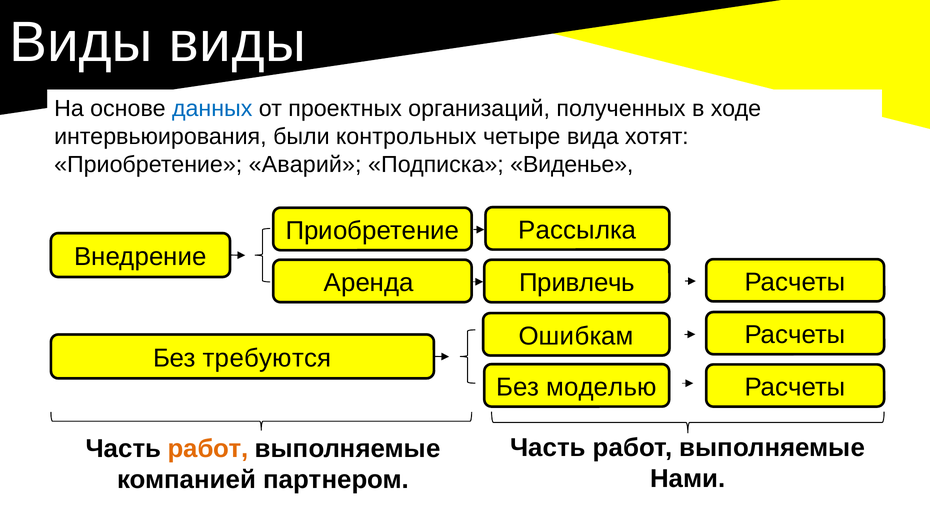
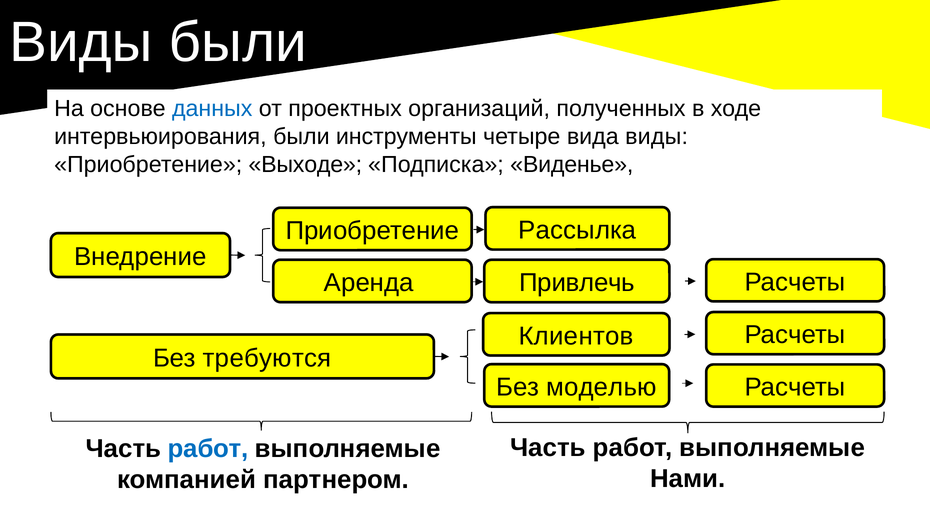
Виды виды: виды -> были
контрольных: контрольных -> инструменты
вида хотят: хотят -> виды
Аварий: Аварий -> Выходе
Ошибкам: Ошибкам -> Клиентов
работ at (208, 449) colour: orange -> blue
